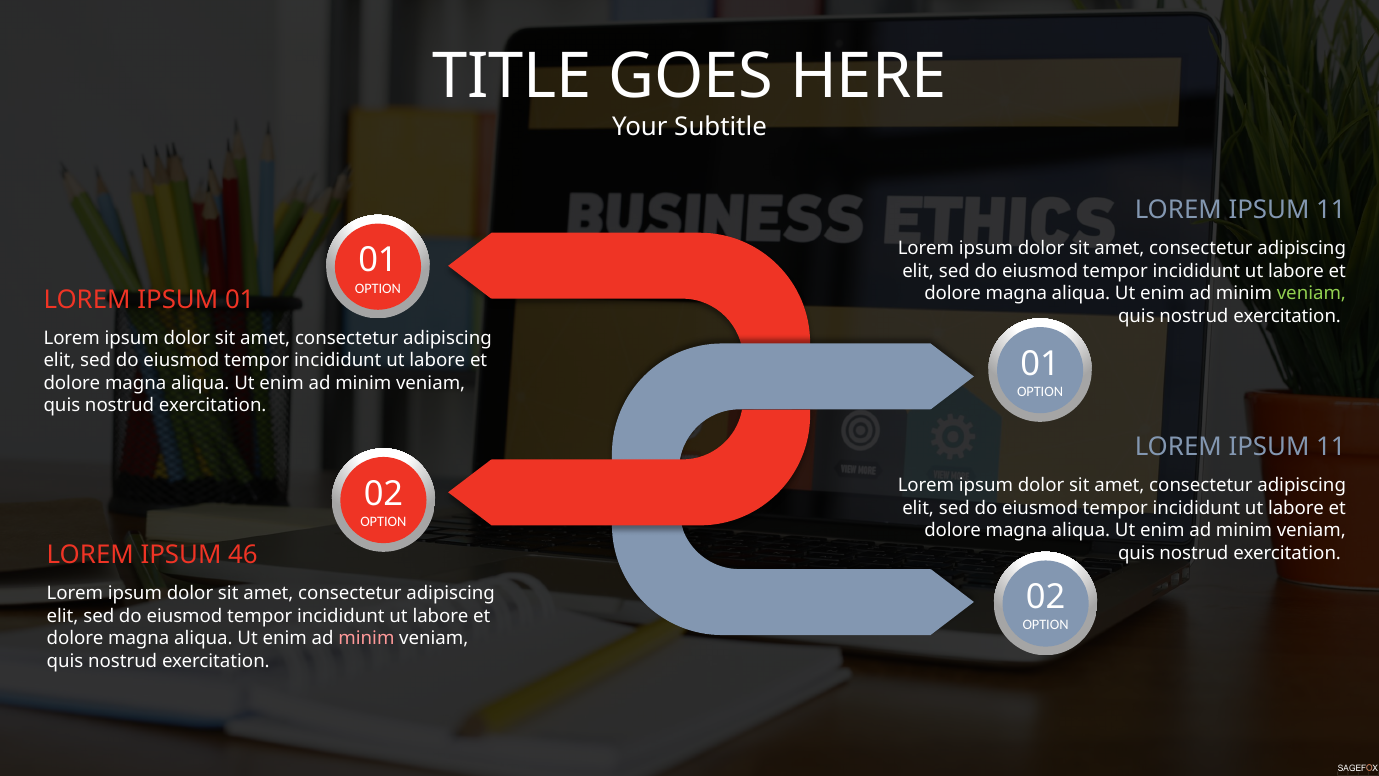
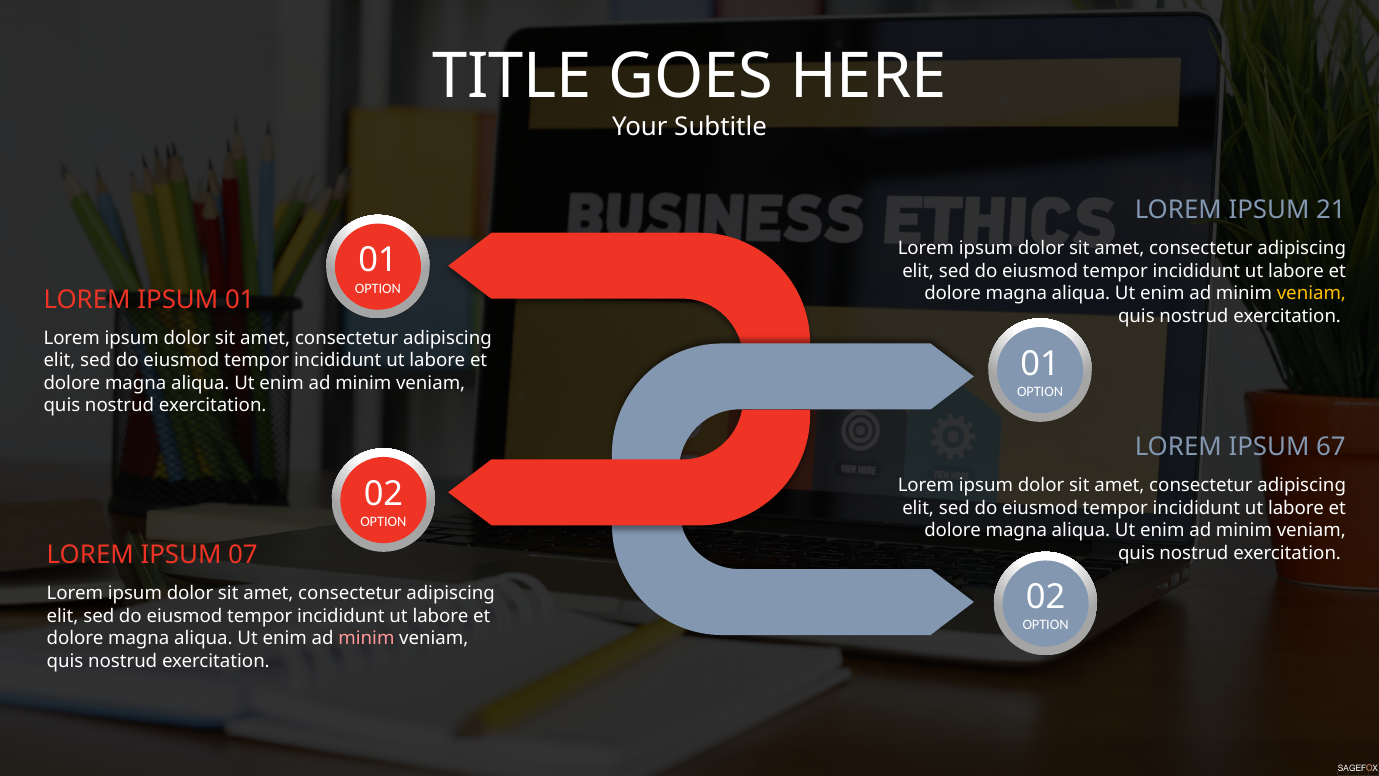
11 at (1331, 210): 11 -> 21
veniam at (1311, 293) colour: light green -> yellow
11 at (1331, 447): 11 -> 67
46: 46 -> 07
